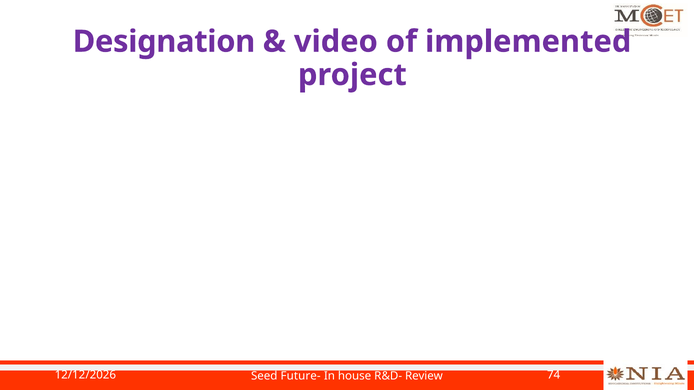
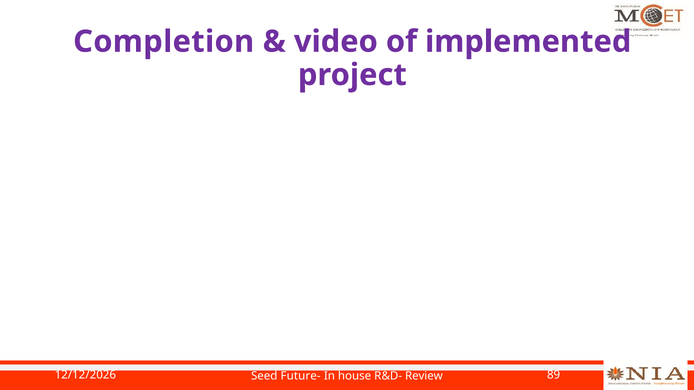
Designation: Designation -> Completion
74: 74 -> 89
